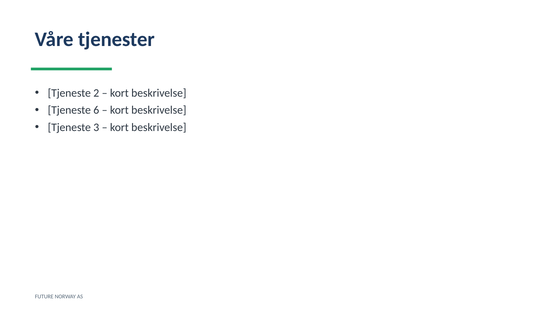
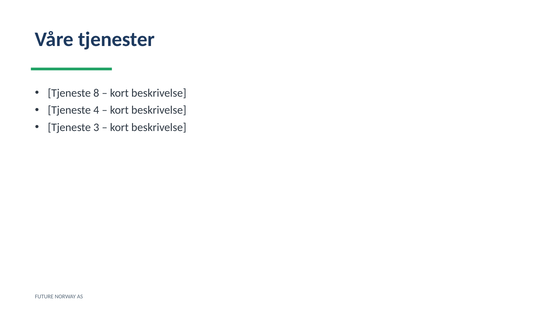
2: 2 -> 8
6: 6 -> 4
